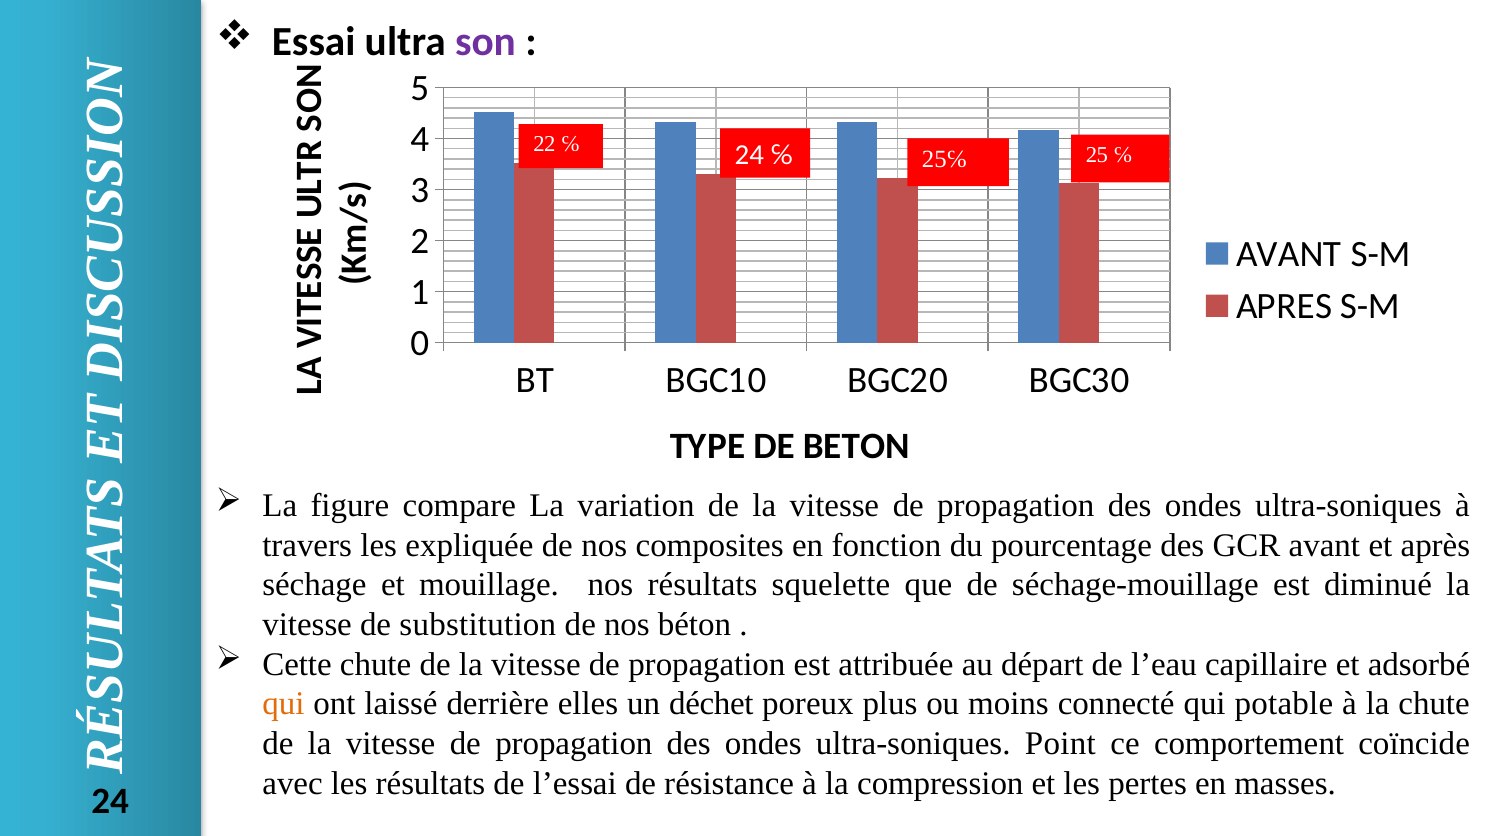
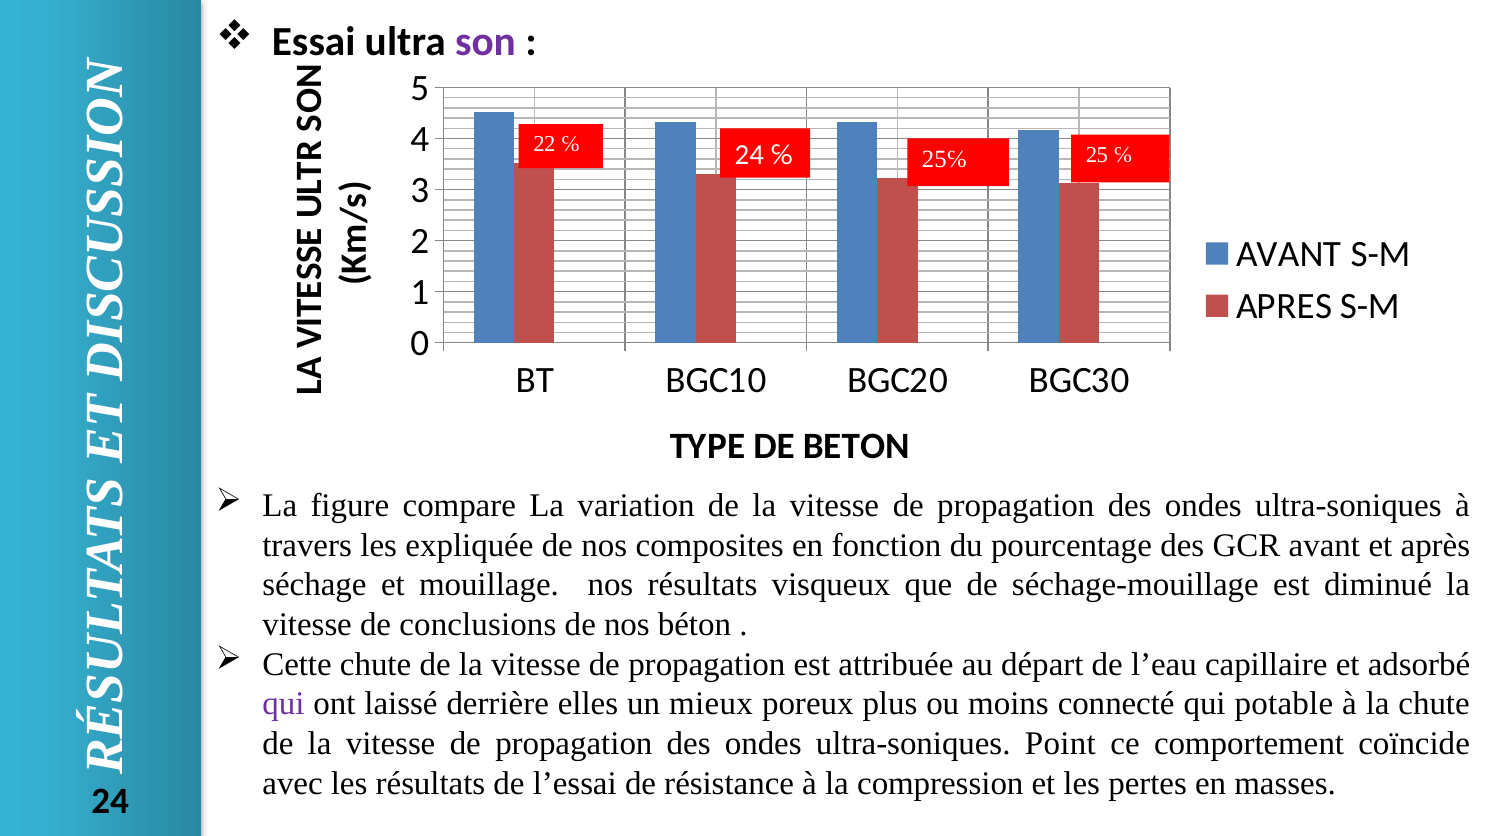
squelette: squelette -> visqueux
substitution: substitution -> conclusions
qui at (283, 704) colour: orange -> purple
déchet: déchet -> mieux
